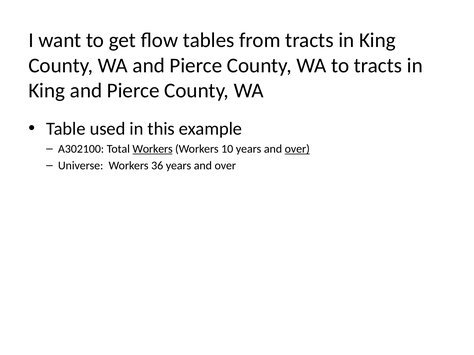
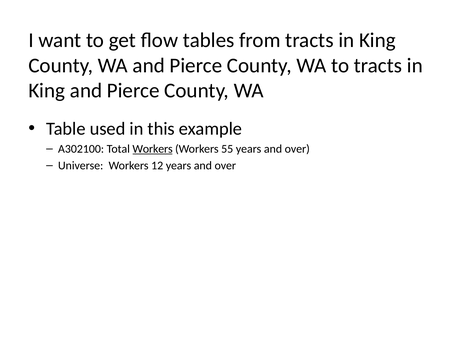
10: 10 -> 55
over at (297, 149) underline: present -> none
36: 36 -> 12
